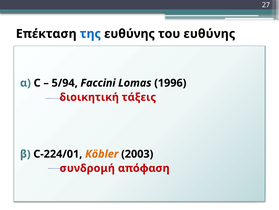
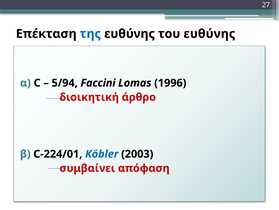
τάξεις: τάξεις -> άρθρο
Köbler colour: orange -> blue
συνδρομή: συνδρομή -> συμβαίνει
